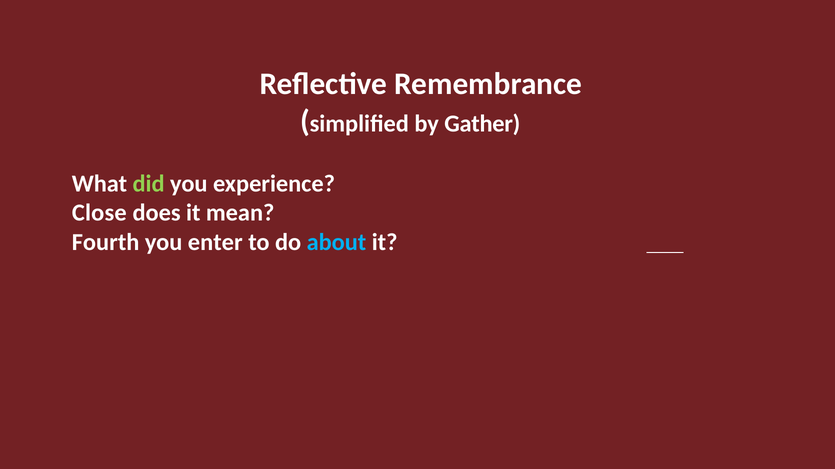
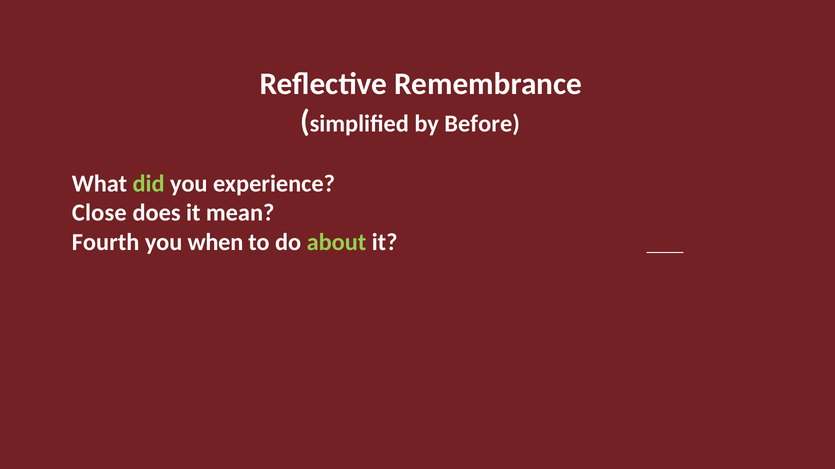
Gather: Gather -> Before
enter: enter -> when
about colour: light blue -> light green
